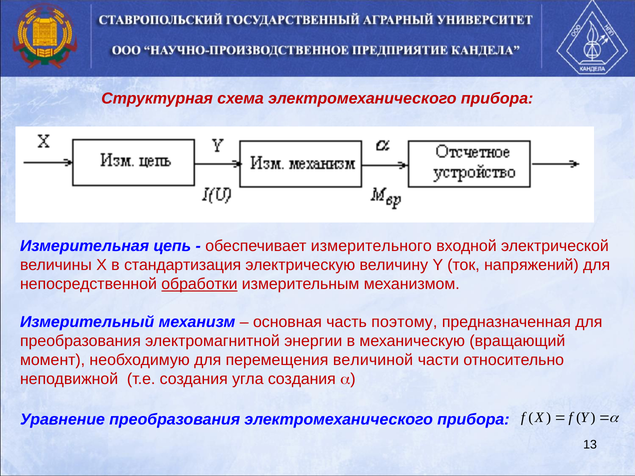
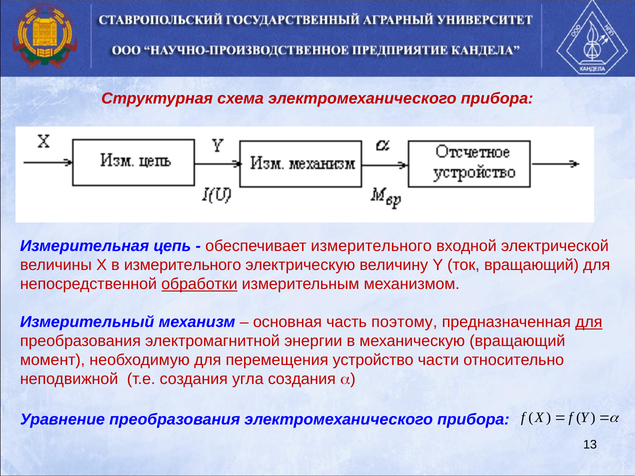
в стандартизация: стандартизация -> измерительного
ток напряжений: напряжений -> вращающий
для at (589, 322) underline: none -> present
величиной: величиной -> устройство
